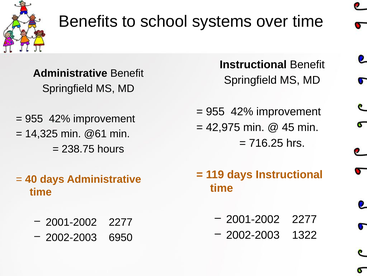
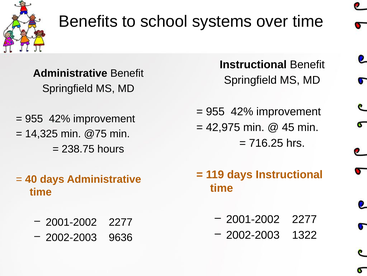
@61: @61 -> @75
6950: 6950 -> 9636
